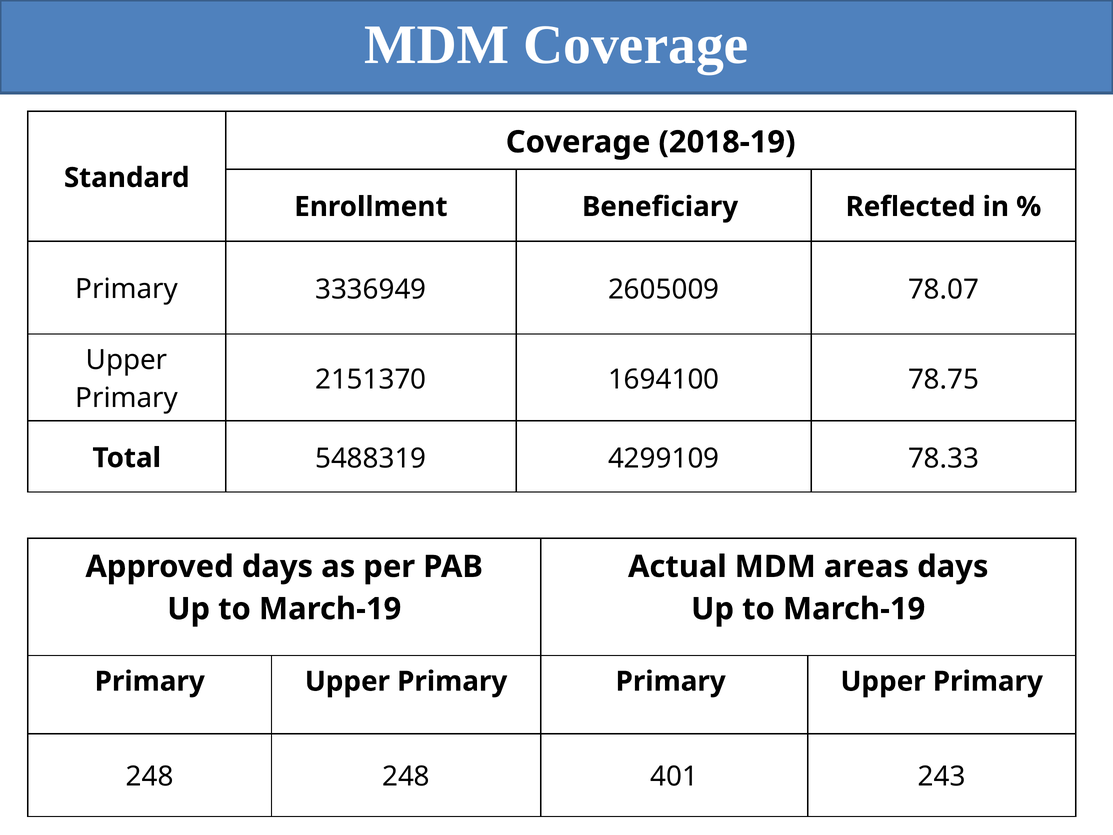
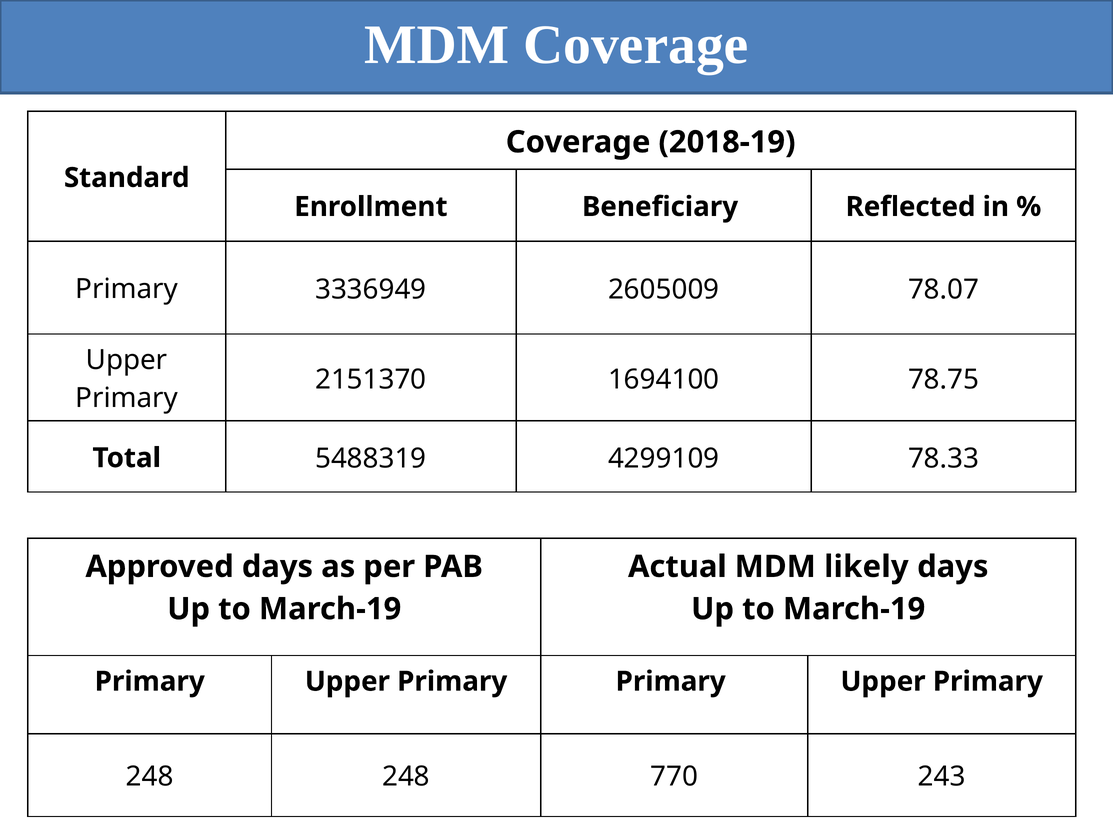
areas: areas -> likely
401: 401 -> 770
